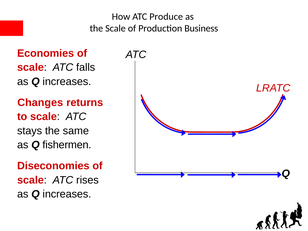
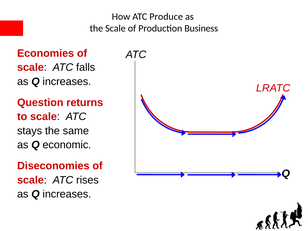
Changes: Changes -> Question
fishermen: fishermen -> economic
